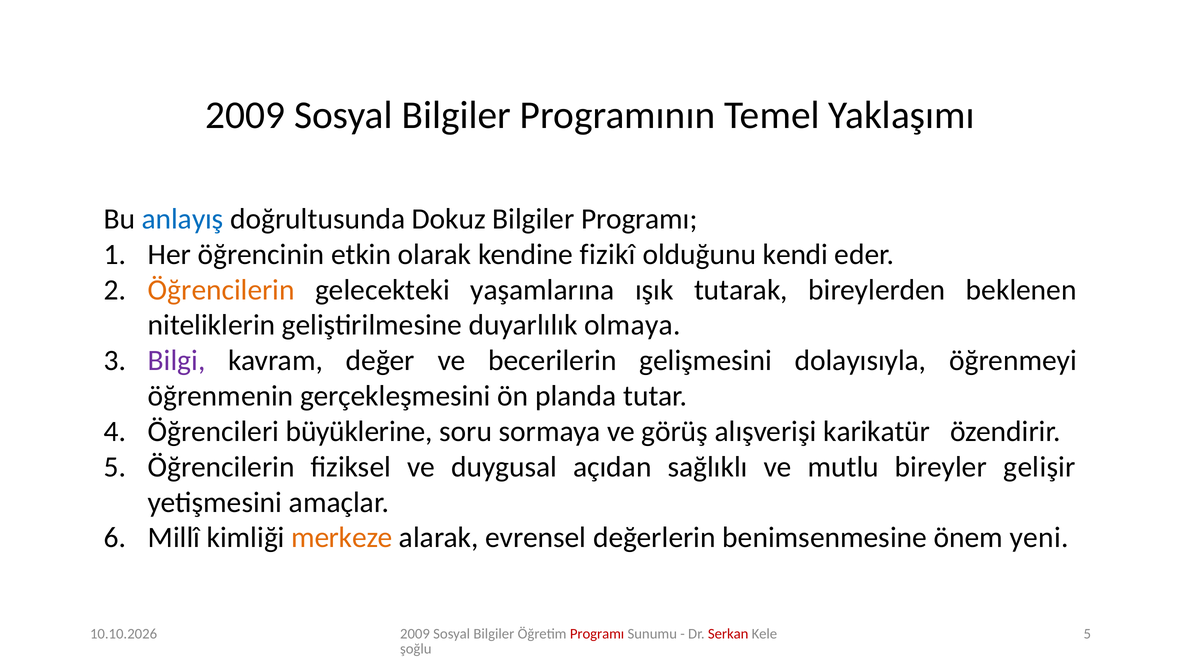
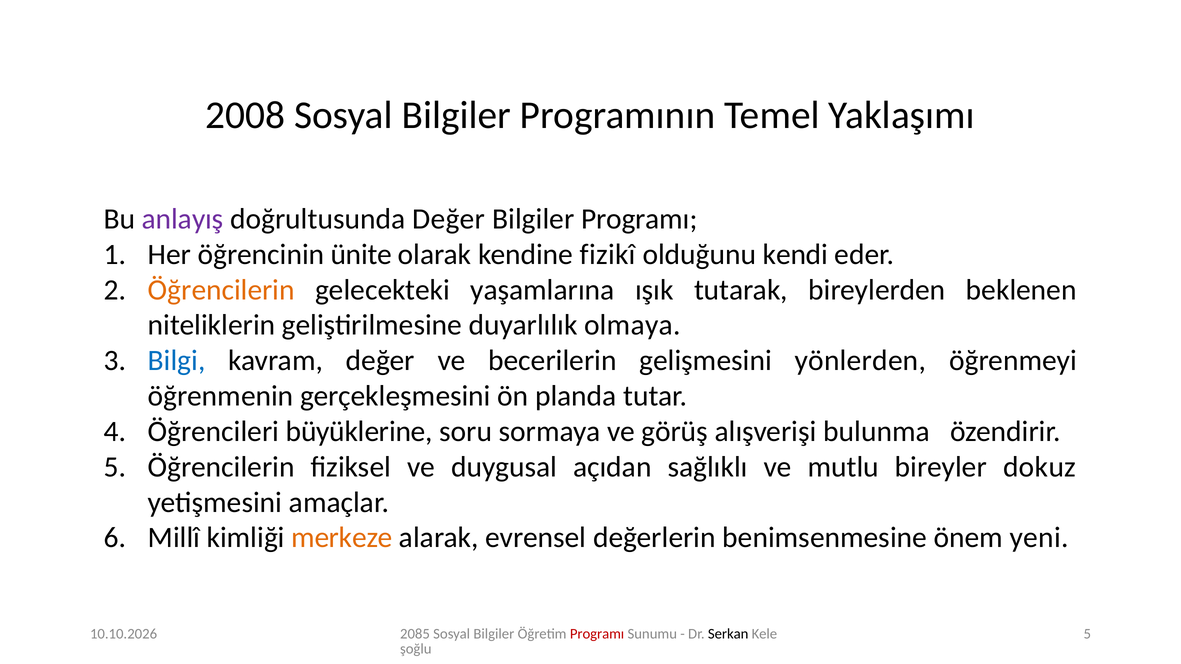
2009 at (245, 115): 2009 -> 2008
anlayış colour: blue -> purple
doğrultusunda Dokuz: Dokuz -> Değer
etkin: etkin -> ünite
Bilgi colour: purple -> blue
dolayısıyla: dolayısıyla -> yönlerden
karikatür: karikatür -> bulunma
gelişir: gelişir -> dokuz
2009 at (415, 634): 2009 -> 2085
Serkan colour: red -> black
